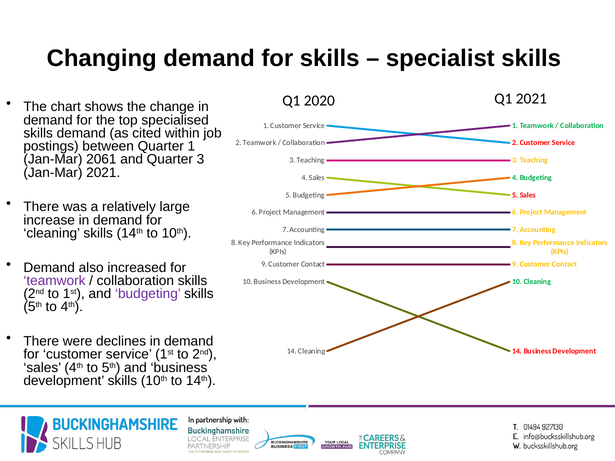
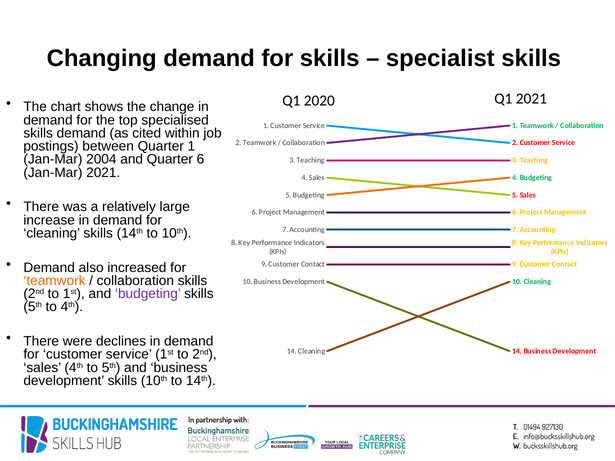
2061: 2061 -> 2004
Quarter 3: 3 -> 6
teamwork at (54, 281) colour: purple -> orange
